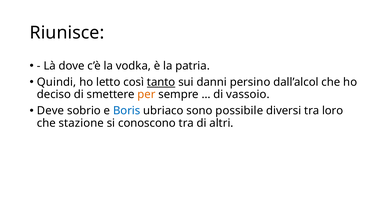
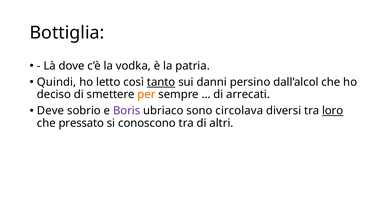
Riunisce: Riunisce -> Bottiglia
vassoio: vassoio -> arrecati
Boris colour: blue -> purple
possibile: possibile -> circolava
loro underline: none -> present
stazione: stazione -> pressato
